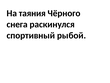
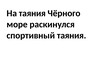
снега: снега -> море
спортивный рыбой: рыбой -> таяния
